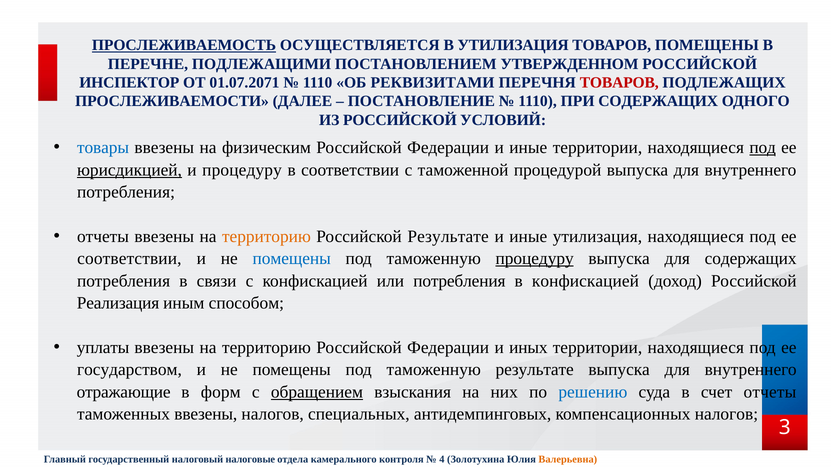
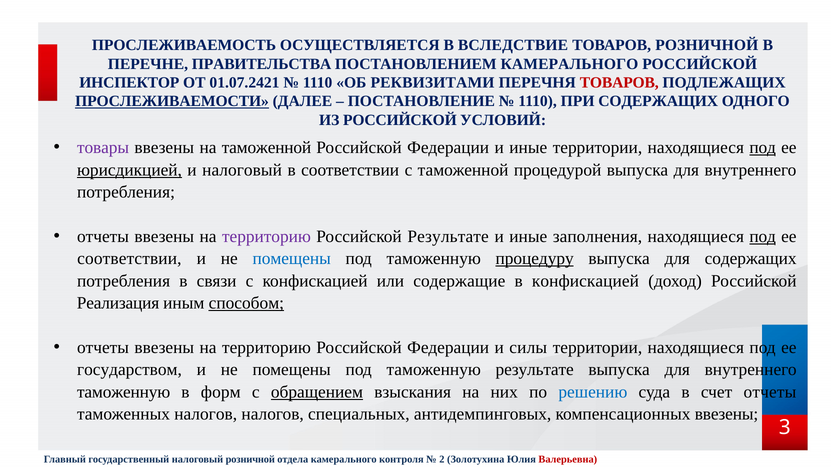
ПРОСЛЕЖИВАЕМОСТЬ underline: present -> none
В УТИЛИЗАЦИЯ: УТИЛИЗАЦИЯ -> ВСЛЕДСТВИЕ
ТОВАРОВ ПОМЕЩЕНЫ: ПОМЕЩЕНЫ -> РОЗНИЧНОЙ
ПОДЛЕЖАЩИМИ: ПОДЛЕЖАЩИМИ -> ПРАВИТЕЛЬСТВА
ПОСТАНОВЛЕНИЕМ УТВЕРЖДЕННОМ: УТВЕРЖДЕННОМ -> КАМЕРАЛЬНОГО
01.07.2071: 01.07.2071 -> 01.07.2421
ПРОСЛЕЖИВАЕМОСТИ underline: none -> present
товары colour: blue -> purple
на физическим: физическим -> таможенной
и процедуру: процедуру -> налоговый
территорию at (266, 237) colour: orange -> purple
иные утилизация: утилизация -> заполнения
под at (763, 237) underline: none -> present
или потребления: потребления -> содержащие
способом underline: none -> present
уплаты at (103, 348): уплаты -> отчеты
иных: иных -> силы
отражающие at (124, 392): отражающие -> таможенную
таможенных ввезены: ввезены -> налогов
компенсационных налогов: налогов -> ввезены
налоговый налоговые: налоговые -> розничной
4: 4 -> 2
Валерьевна colour: orange -> red
